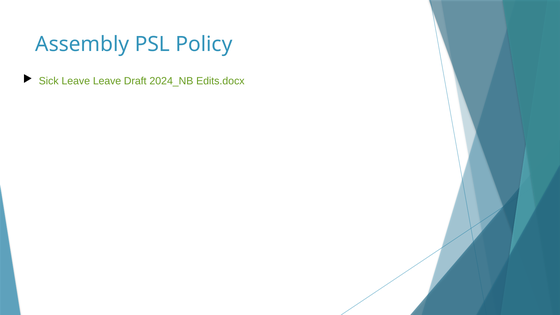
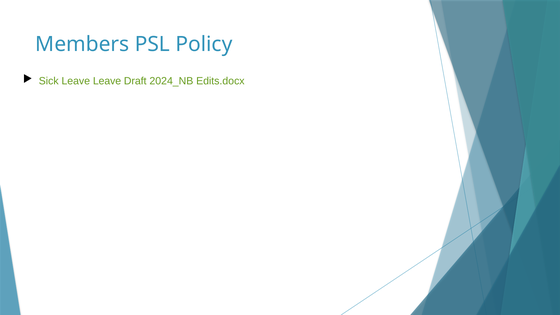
Assembly: Assembly -> Members
